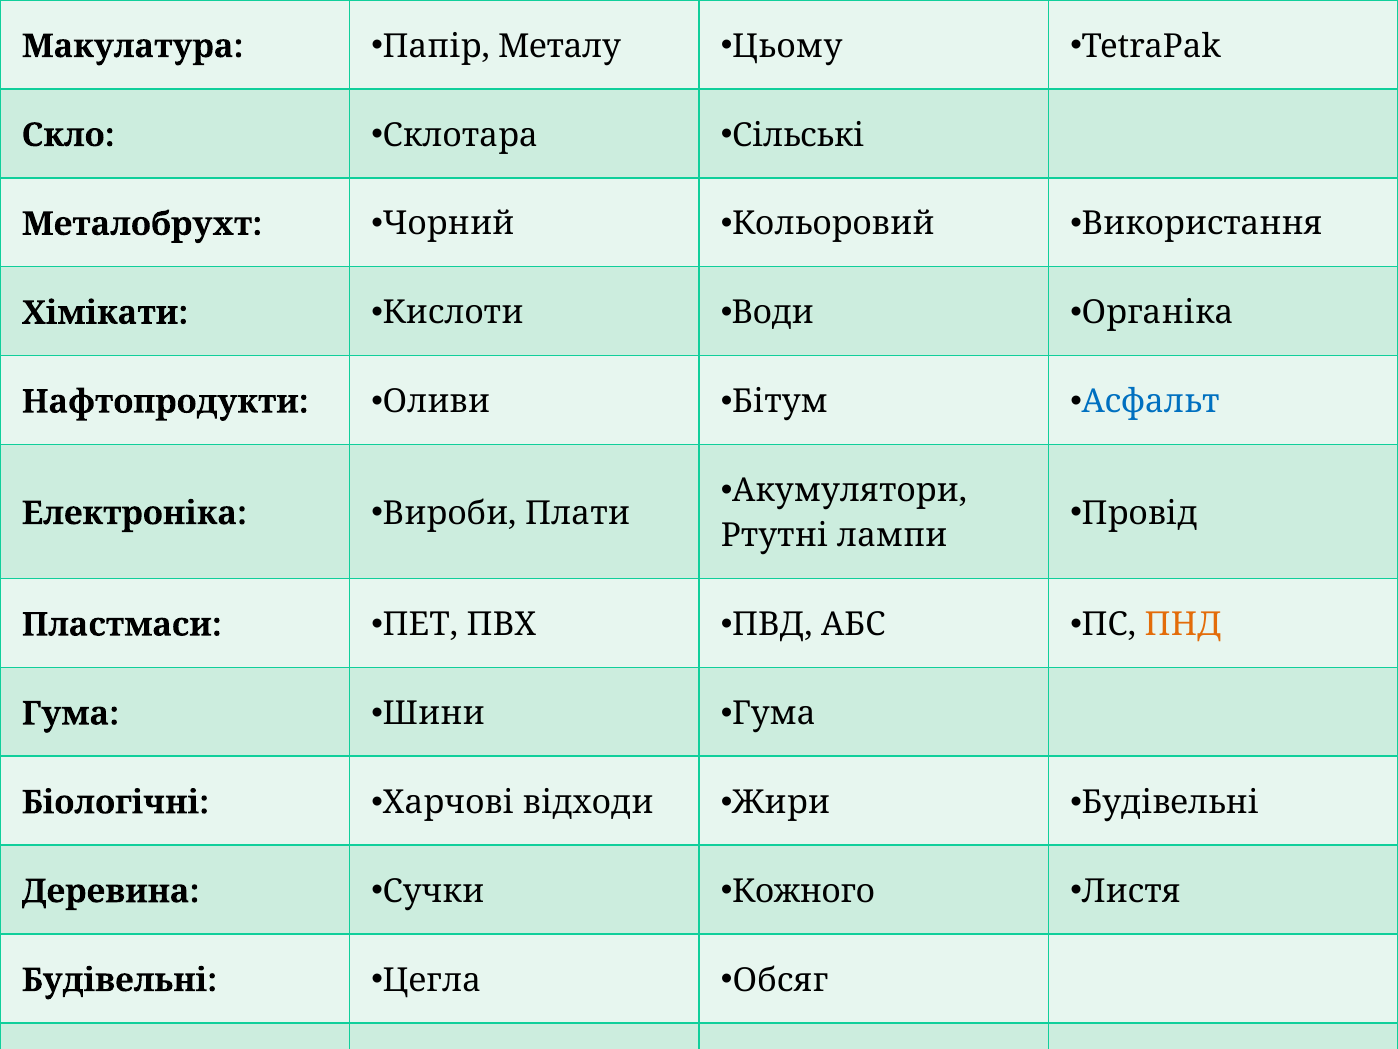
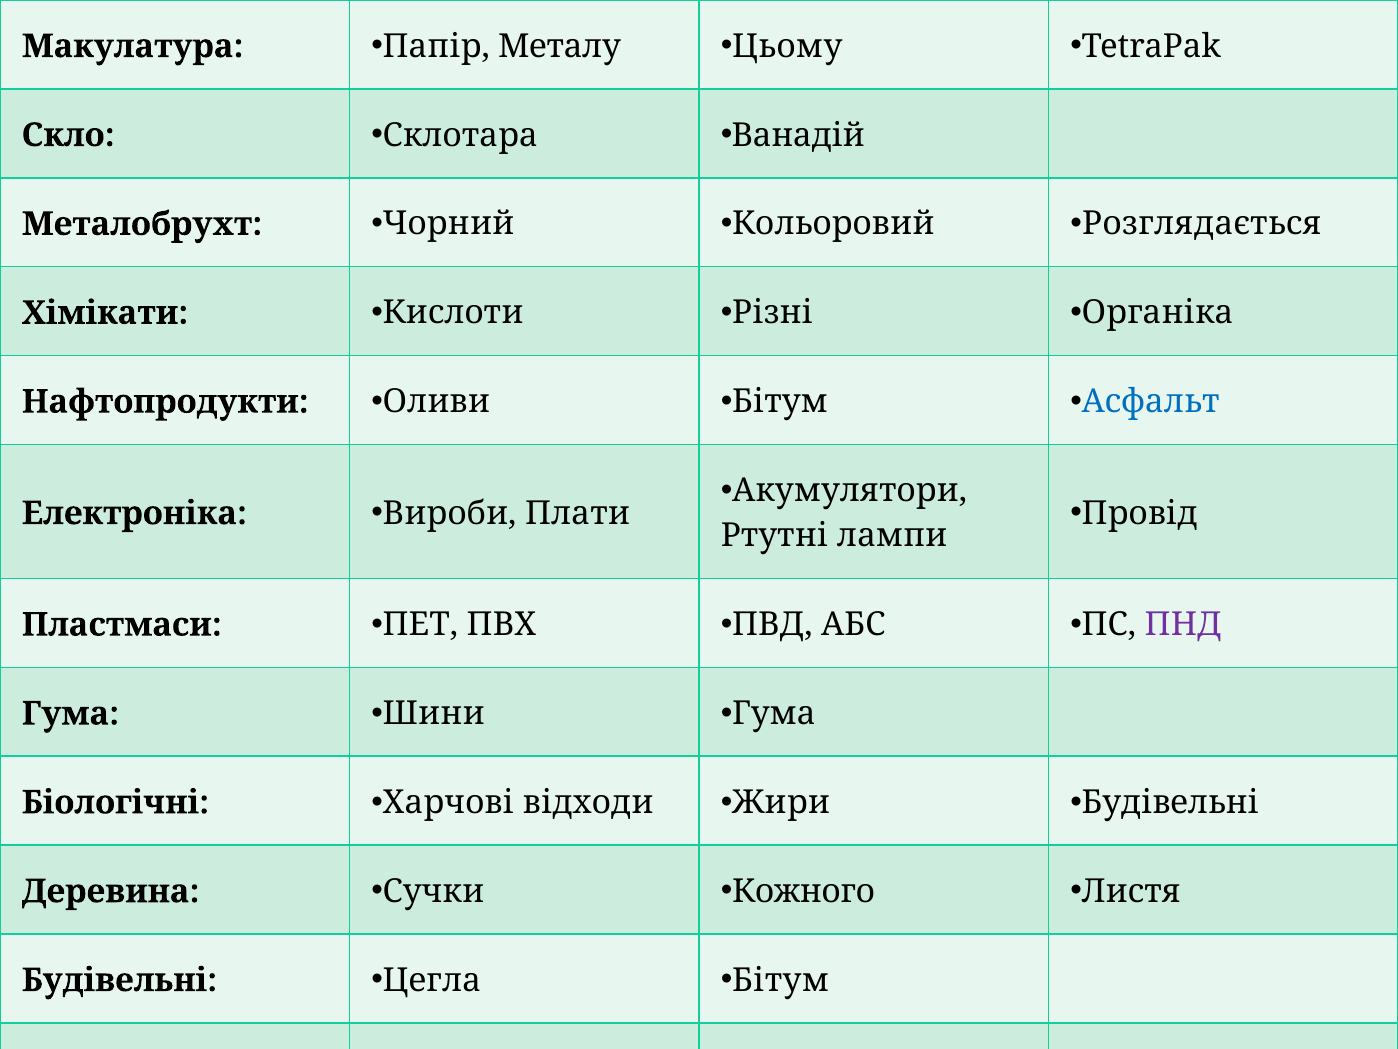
Сільські: Сільські -> Ванадій
Використання: Використання -> Розглядається
Води at (773, 313): Води -> Різні
ПНД colour: orange -> purple
Обсяг at (781, 980): Обсяг -> Бітум
